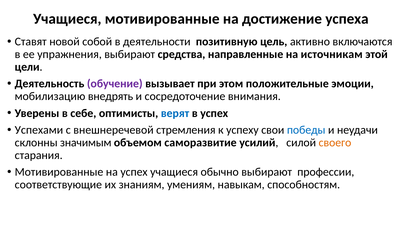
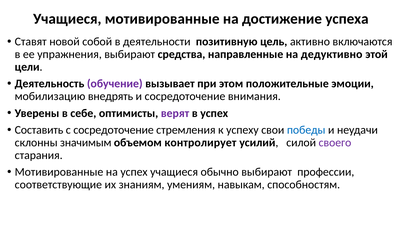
источникам: источникам -> дедуктивно
верят colour: blue -> purple
Успехами: Успехами -> Составить
с внешнеречевой: внешнеречевой -> сосредоточение
саморазвитие: саморазвитие -> контролирует
своего colour: orange -> purple
